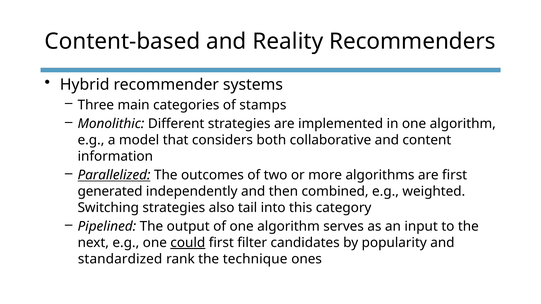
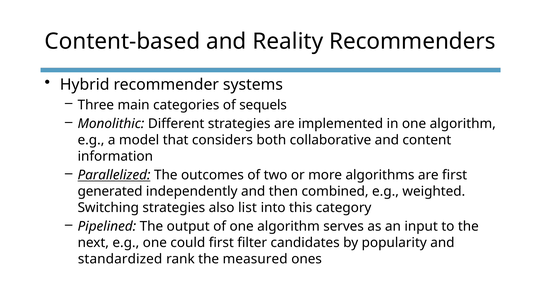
stamps: stamps -> sequels
tail: tail -> list
could underline: present -> none
technique: technique -> measured
